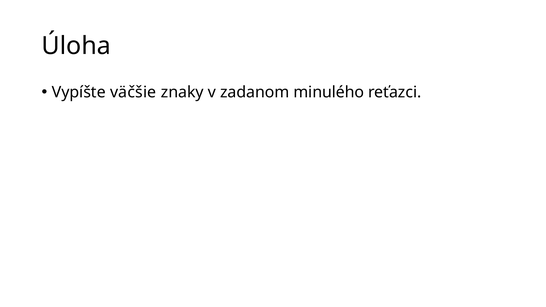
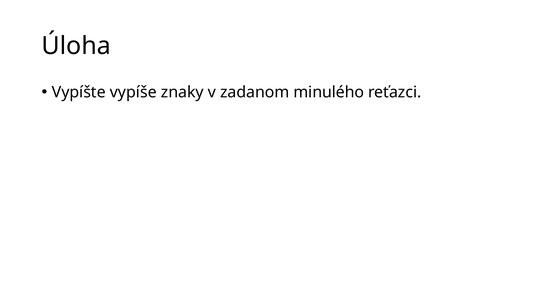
väčšie: väčšie -> vypíše
